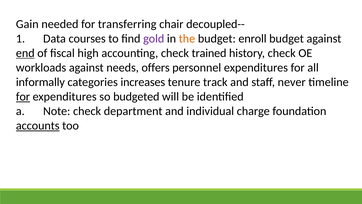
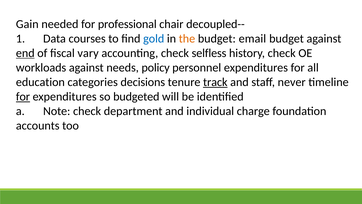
transferring: transferring -> professional
gold colour: purple -> blue
enroll: enroll -> email
high: high -> vary
trained: trained -> selfless
offers: offers -> policy
informally: informally -> education
increases: increases -> decisions
track underline: none -> present
accounts underline: present -> none
